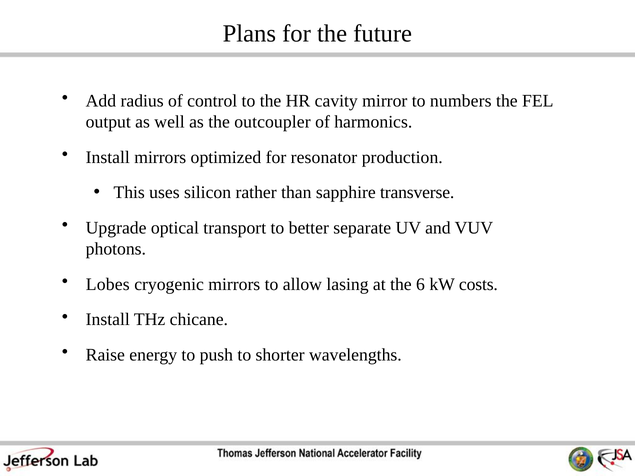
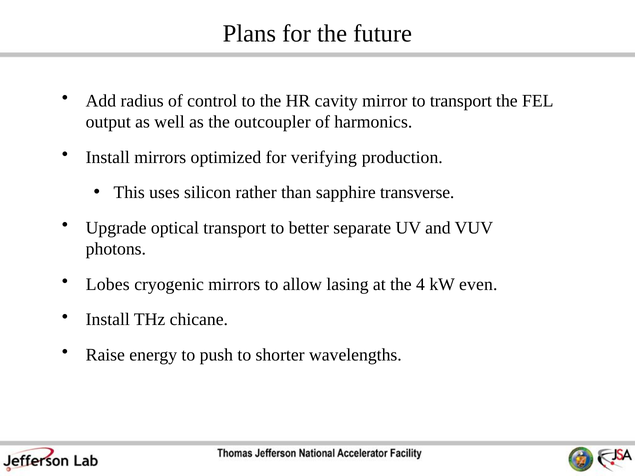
to numbers: numbers -> transport
resonator: resonator -> verifying
6: 6 -> 4
costs: costs -> even
